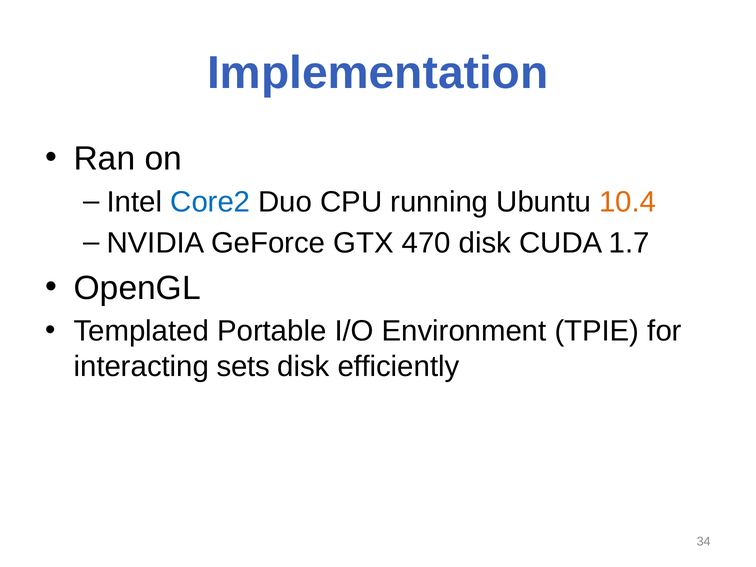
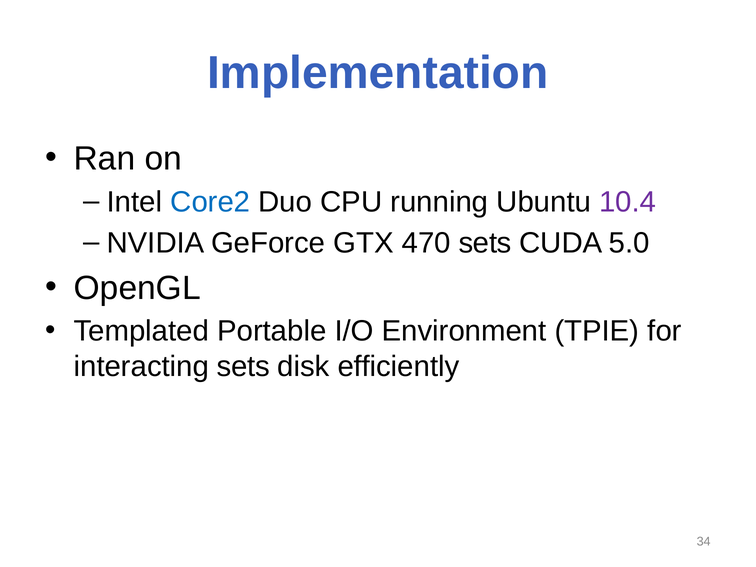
10.4 colour: orange -> purple
470 disk: disk -> sets
1.7: 1.7 -> 5.0
